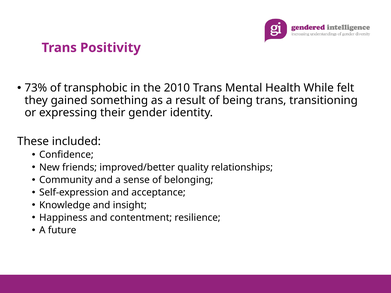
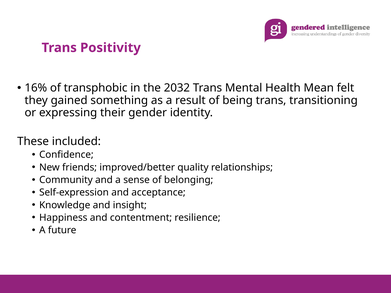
73%: 73% -> 16%
2010: 2010 -> 2032
While: While -> Mean
